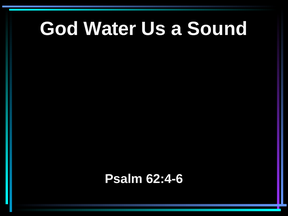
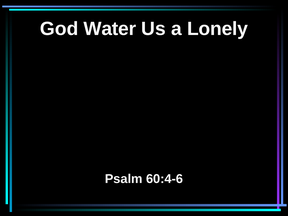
Sound: Sound -> Lonely
62:4-6: 62:4-6 -> 60:4-6
